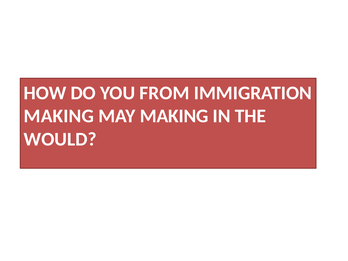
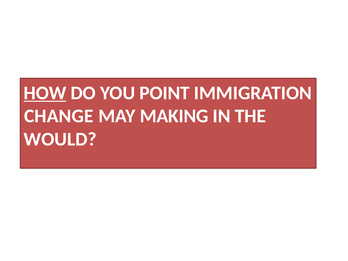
HOW underline: none -> present
FROM: FROM -> POINT
MAKING at (59, 116): MAKING -> CHANGE
